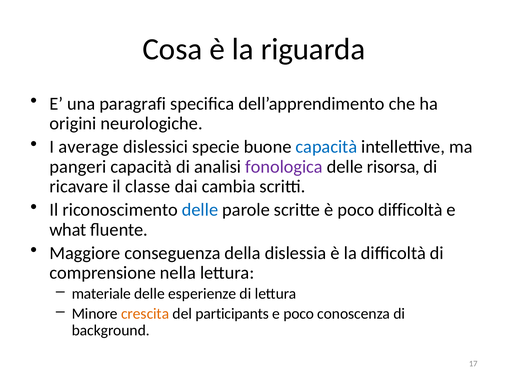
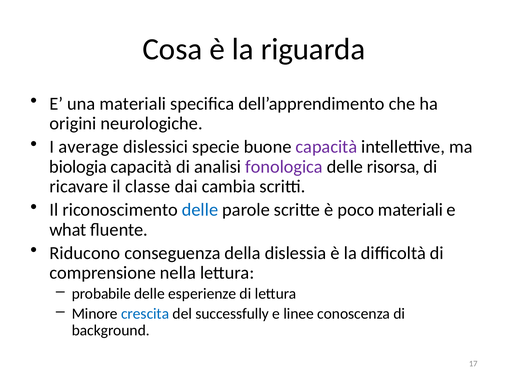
una paragrafi: paragrafi -> materiali
capacità at (326, 147) colour: blue -> purple
pangeri: pangeri -> biologia
poco difficoltà: difficoltà -> materiali
Maggiore: Maggiore -> Riducono
materiale: materiale -> probabile
crescita colour: orange -> blue
participants: participants -> successfully
e poco: poco -> linee
